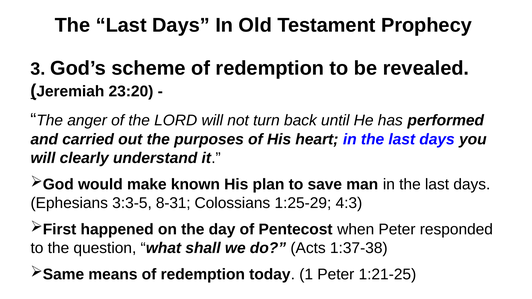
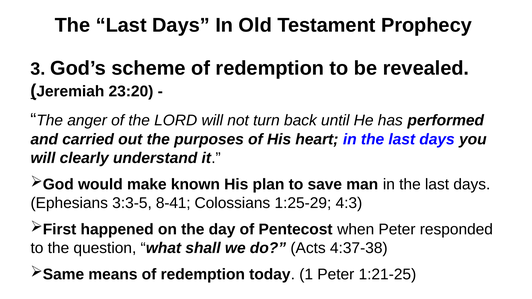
8-31: 8-31 -> 8-41
1:37-38: 1:37-38 -> 4:37-38
